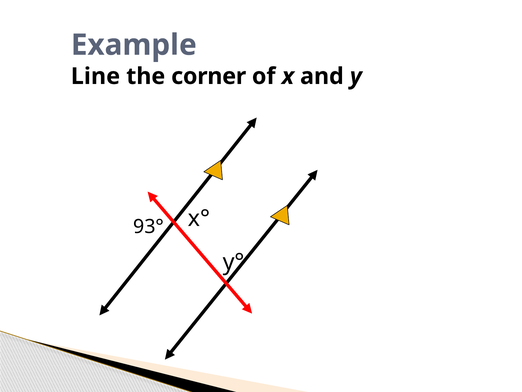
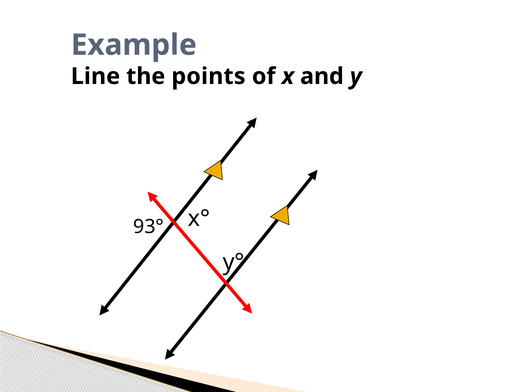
corner: corner -> points
